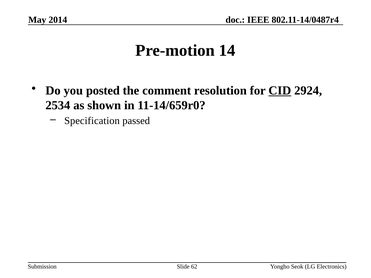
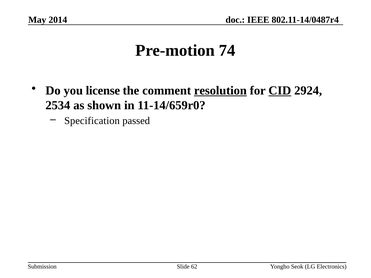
14: 14 -> 74
posted: posted -> license
resolution underline: none -> present
